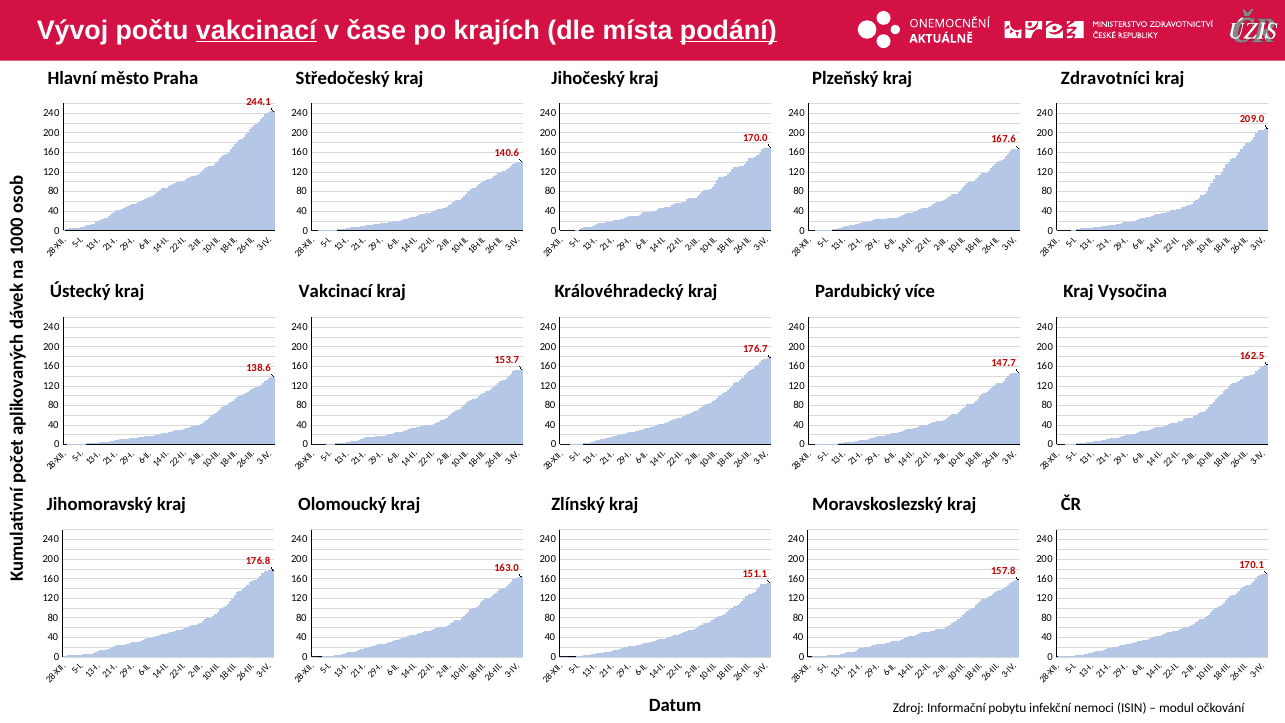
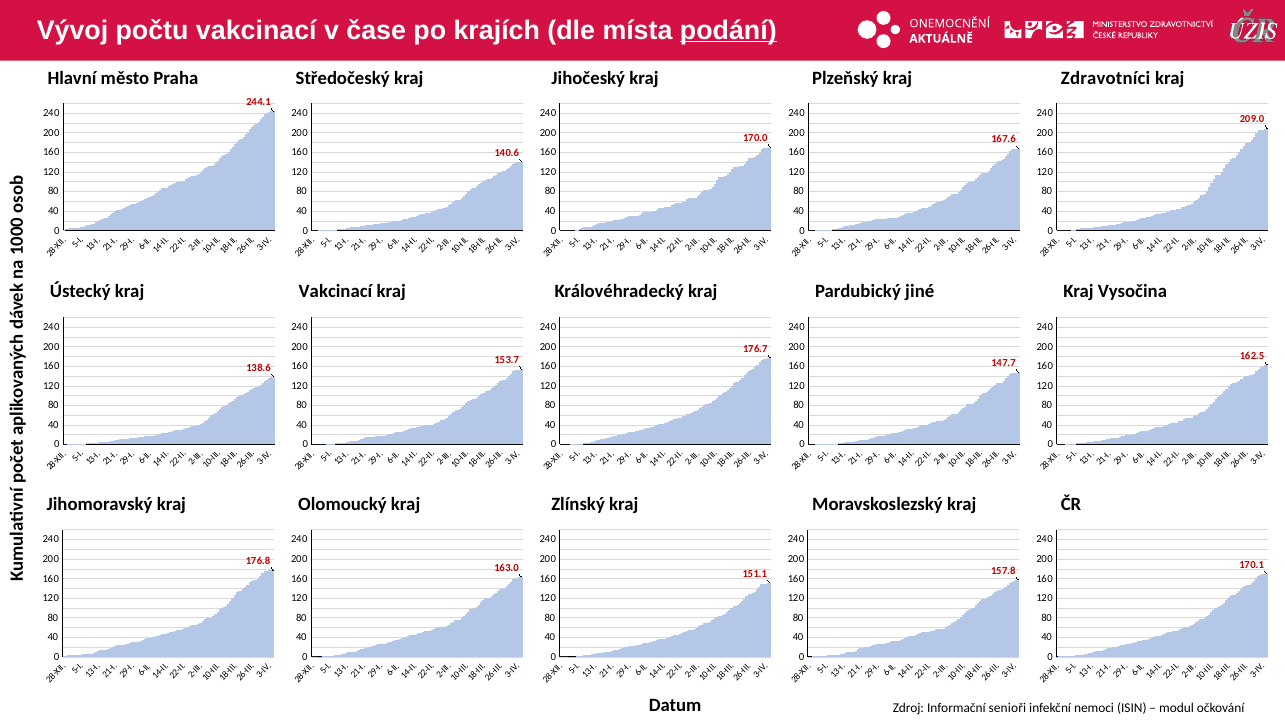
vakcinací at (256, 30) underline: present -> none
více: více -> jiné
pobytu: pobytu -> senioři
